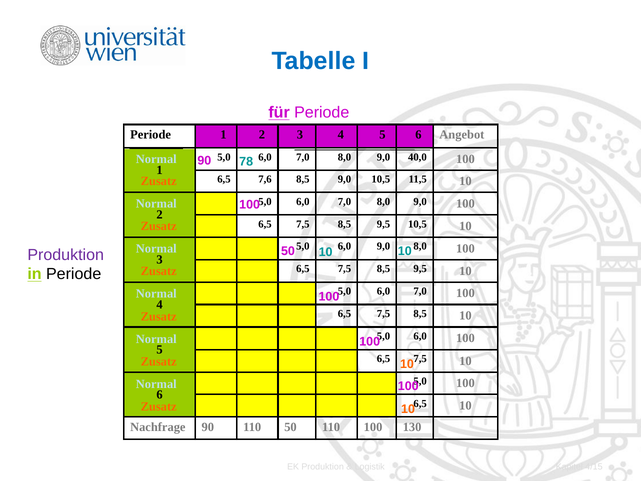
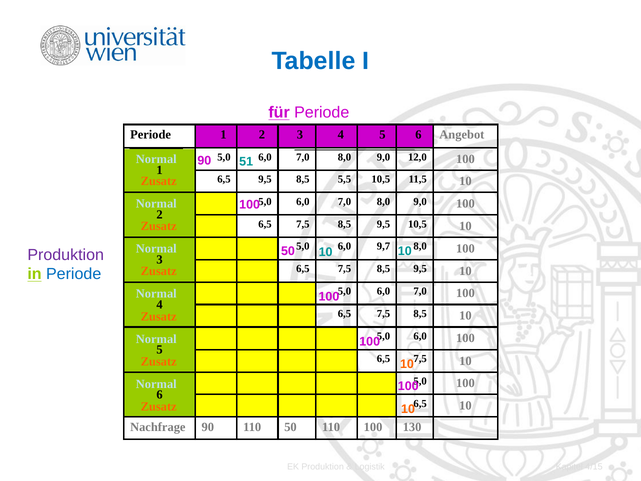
40,0: 40,0 -> 12,0
78: 78 -> 51
6,5 7,6: 7,6 -> 9,5
8,5 9,0: 9,0 -> 5,5
6,0 9,0: 9,0 -> 9,7
Periode at (74, 274) colour: black -> blue
